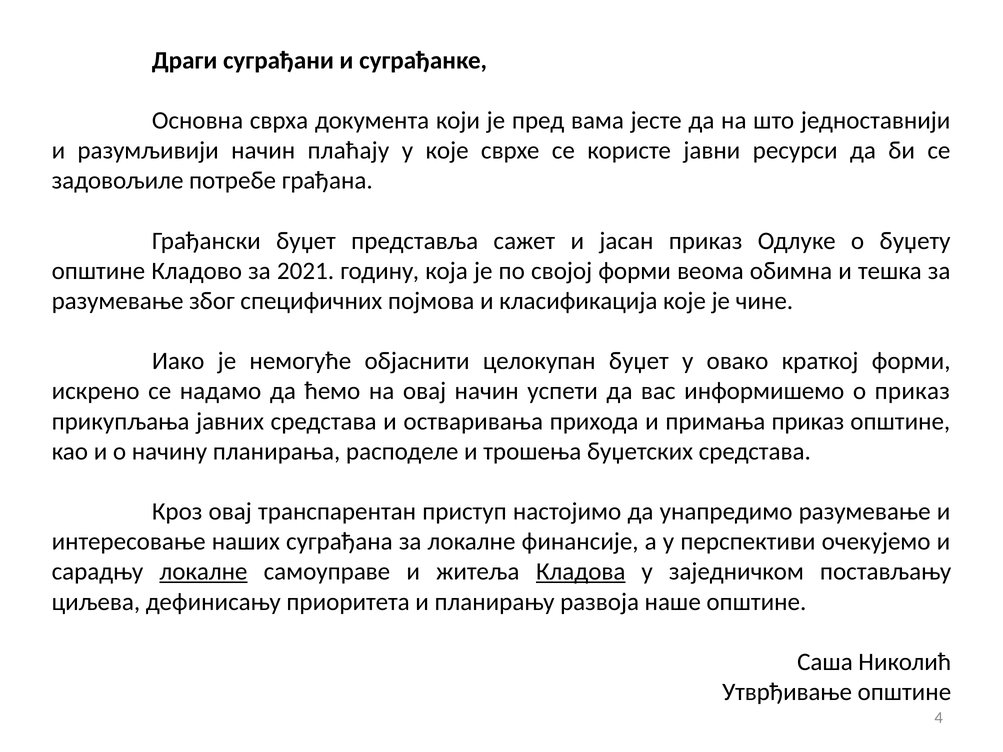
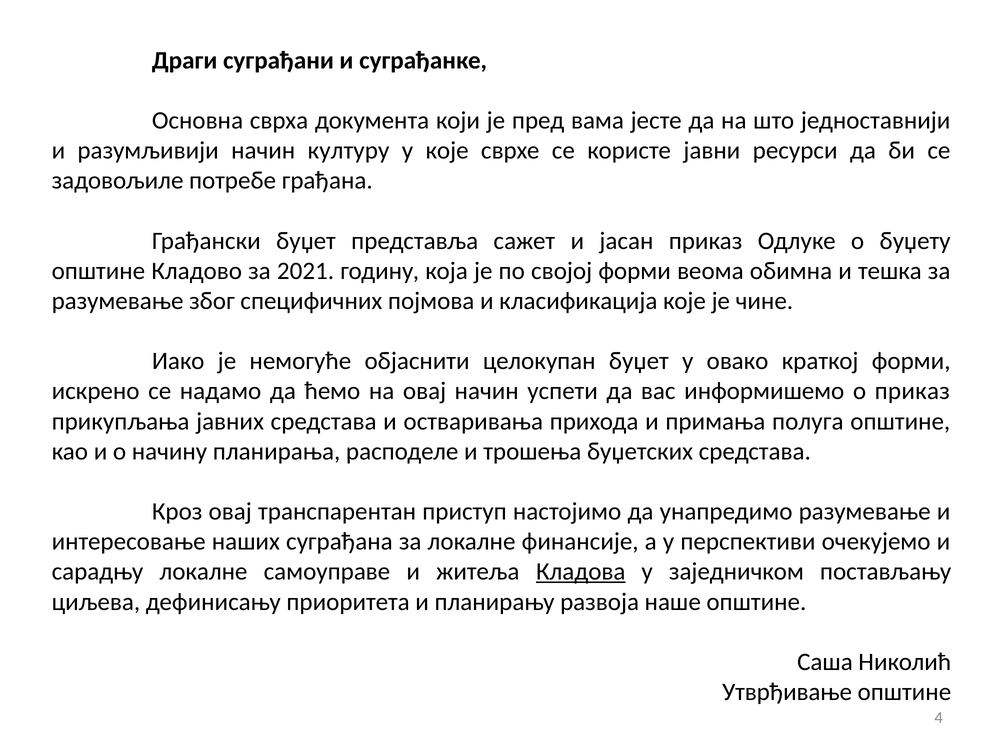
плаћају: плаћају -> културу
примања приказ: приказ -> полуга
локалне at (203, 572) underline: present -> none
